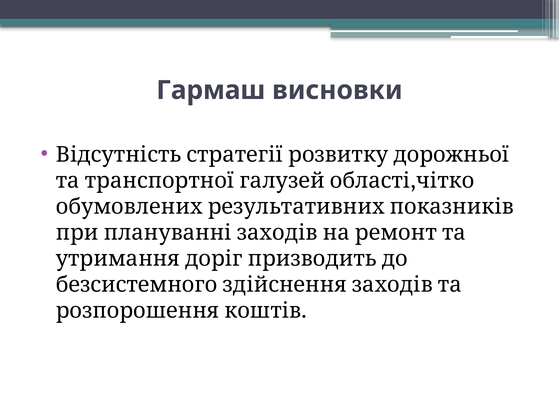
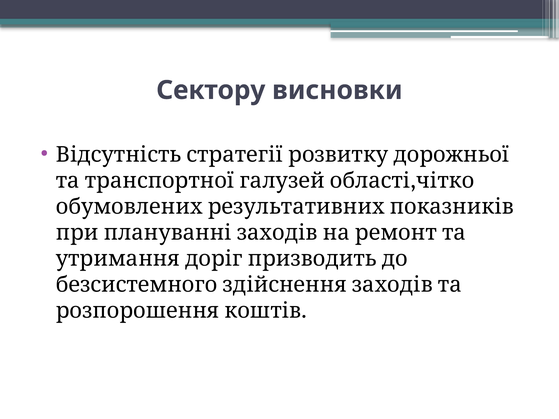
Гармаш: Гармаш -> Сектору
